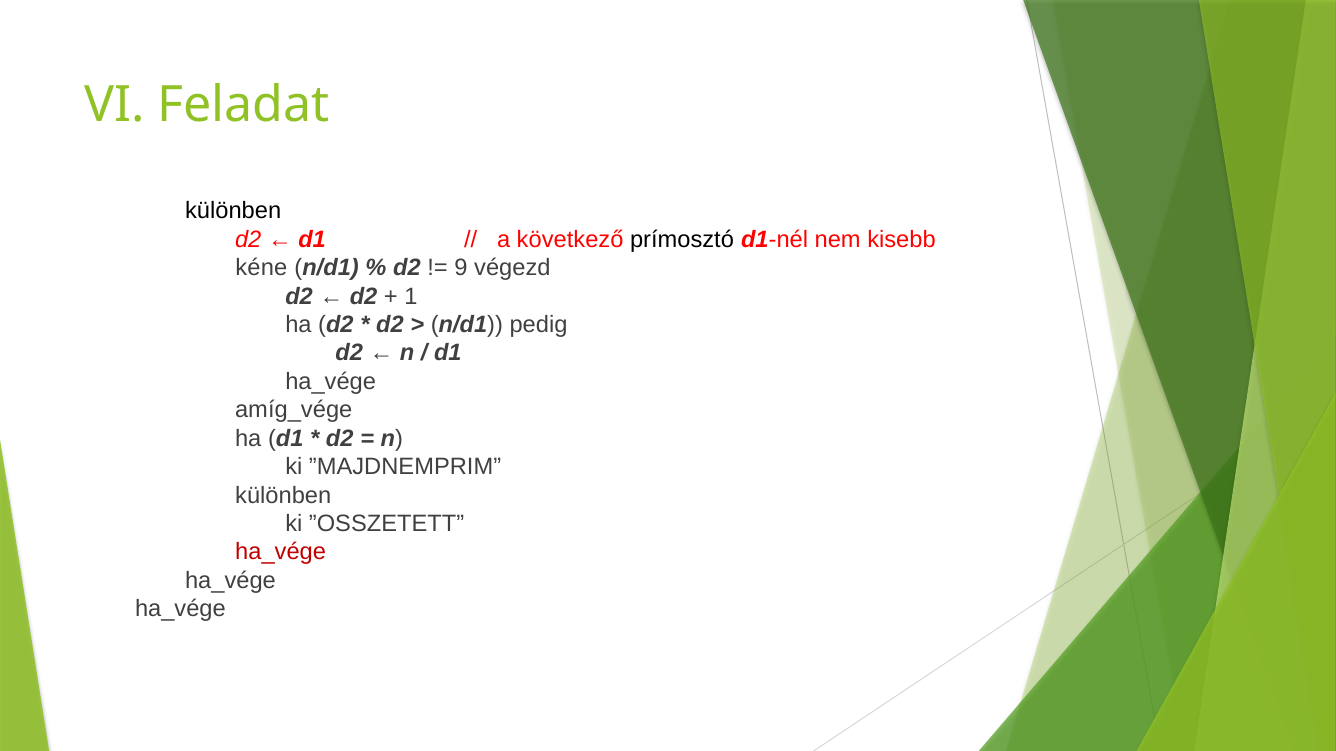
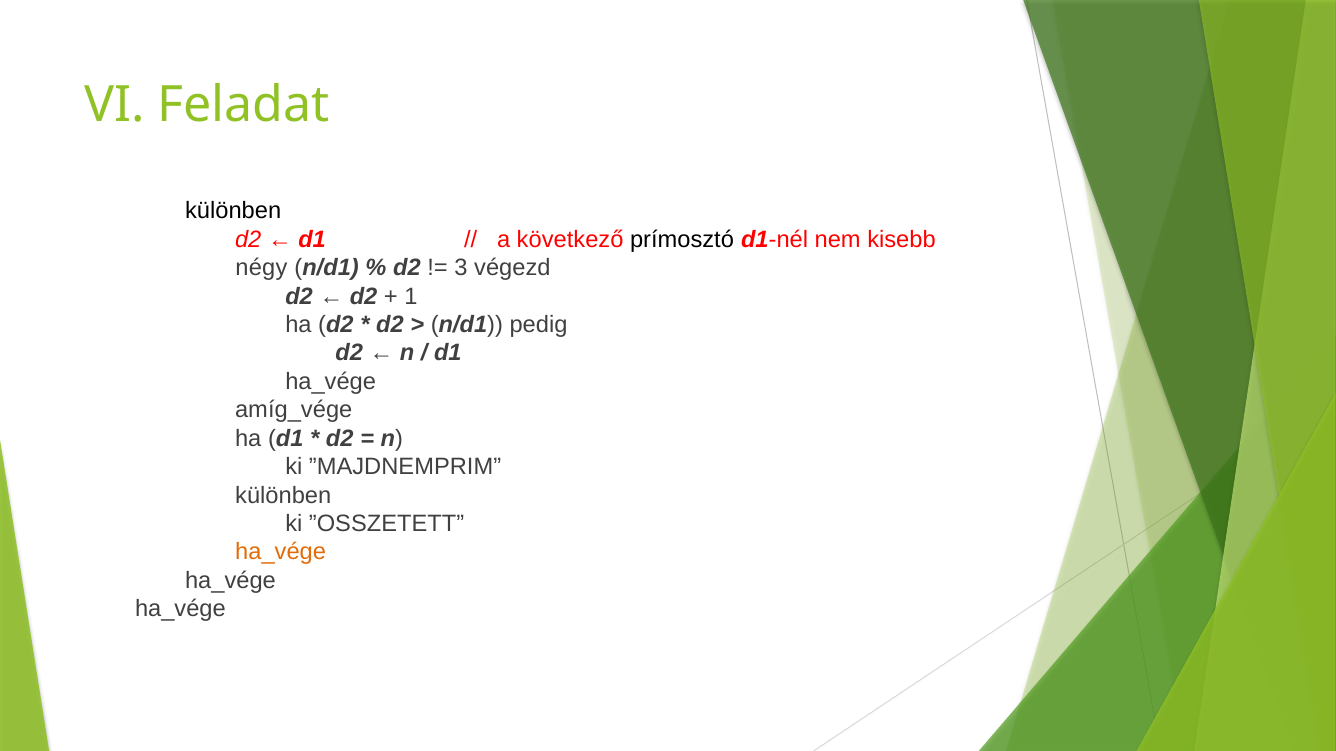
kéne: kéne -> négy
9: 9 -> 3
ha_vége at (281, 552) colour: red -> orange
